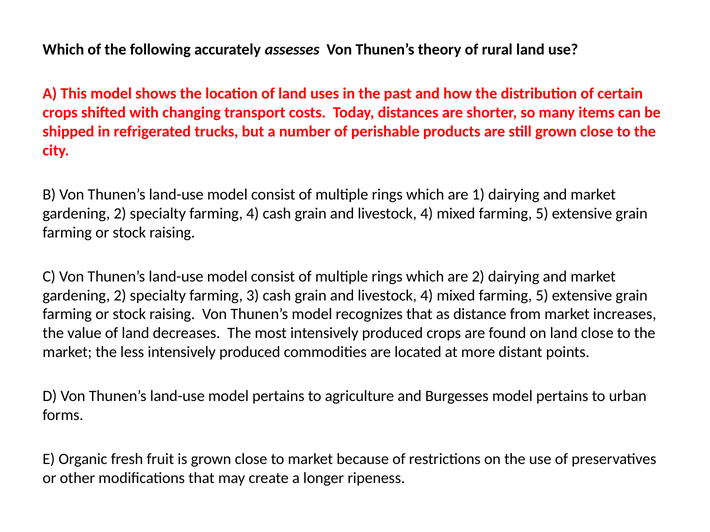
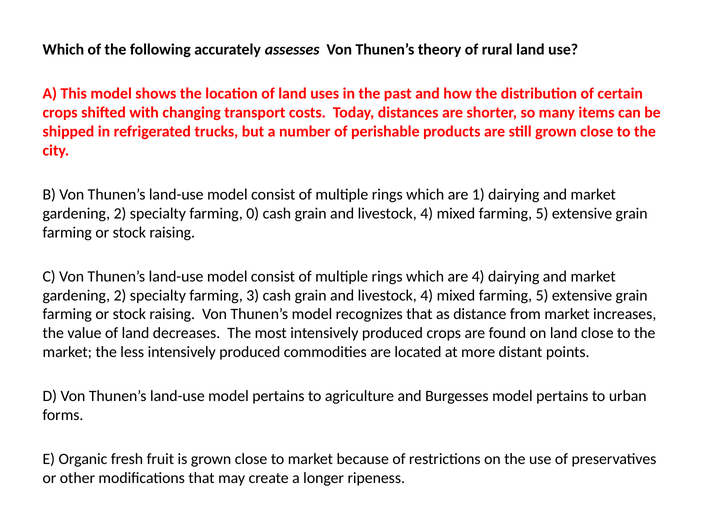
farming 4: 4 -> 0
are 2: 2 -> 4
